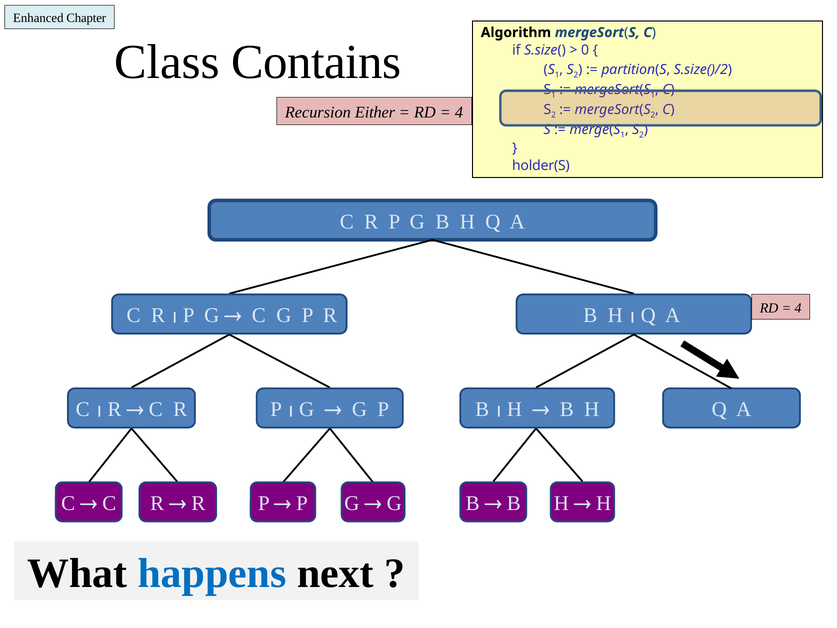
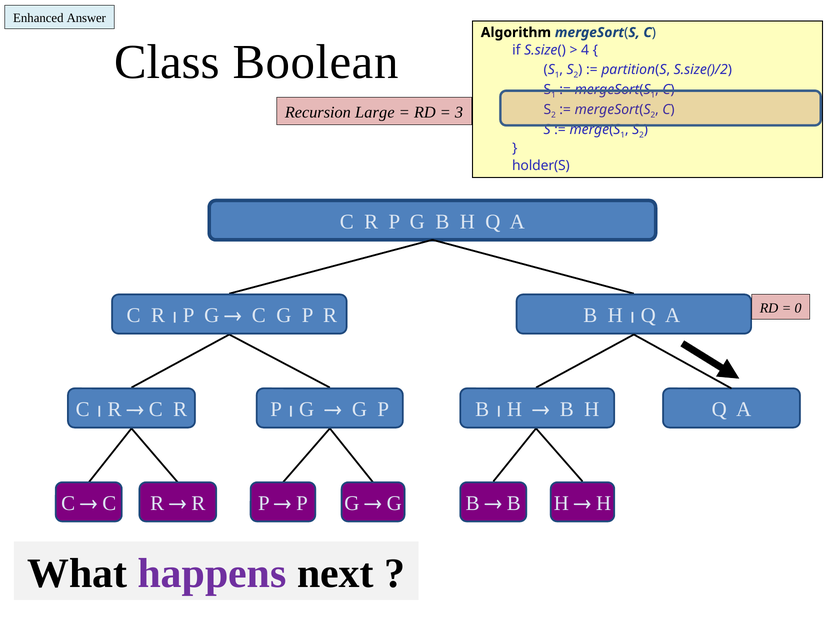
Chapter: Chapter -> Answer
Contains: Contains -> Boolean
0: 0 -> 4
Either: Either -> Large
4 at (459, 112): 4 -> 3
4 at (798, 308): 4 -> 0
happens colour: blue -> purple
